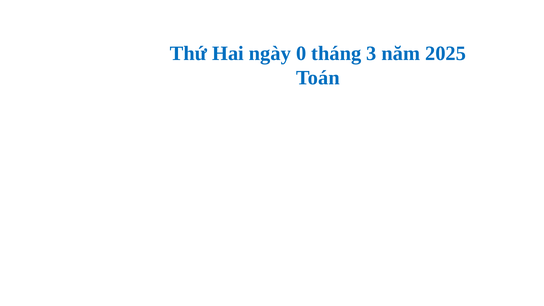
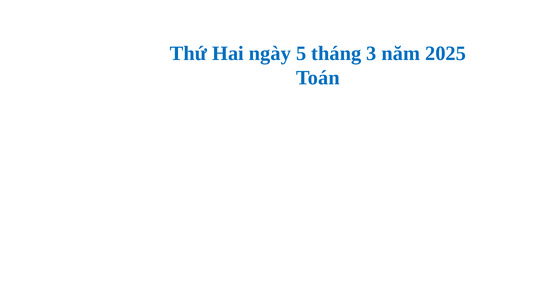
0: 0 -> 5
